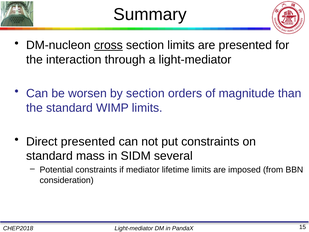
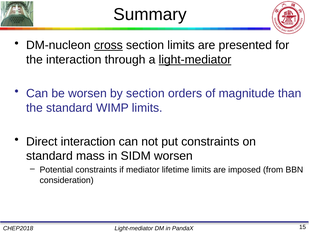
light-mediator at (195, 60) underline: none -> present
Direct presented: presented -> interaction
SIDM several: several -> worsen
